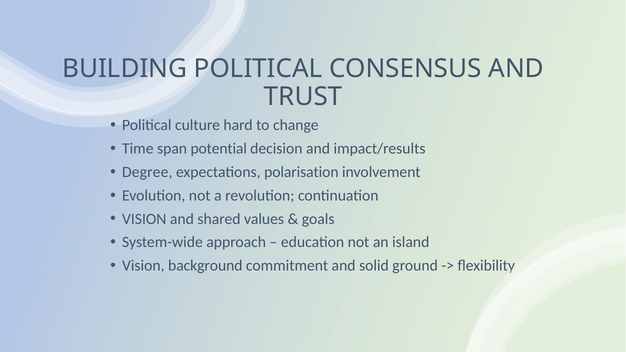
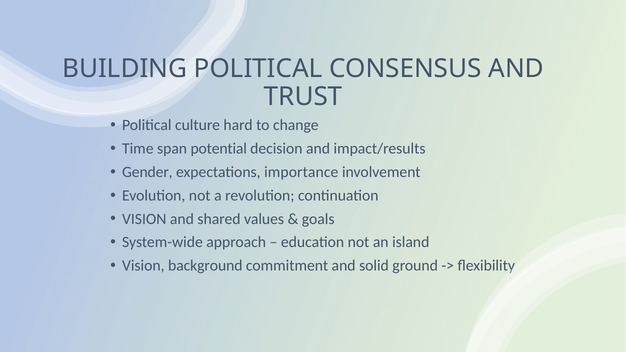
Degree: Degree -> Gender
polarisation: polarisation -> importance
